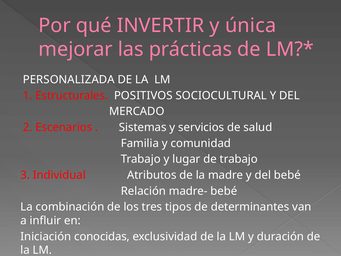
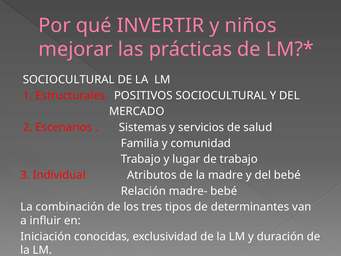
única: única -> niños
PERSONALIZADA at (69, 80): PERSONALIZADA -> SOCIOCULTURAL
